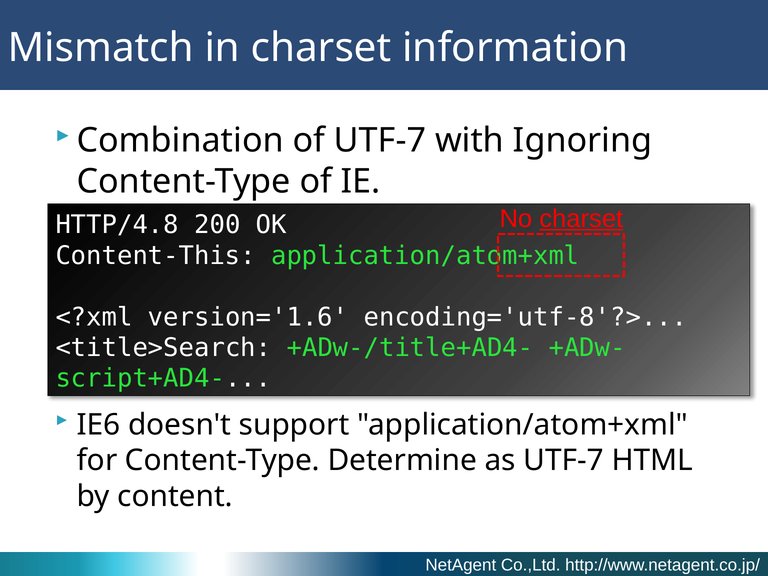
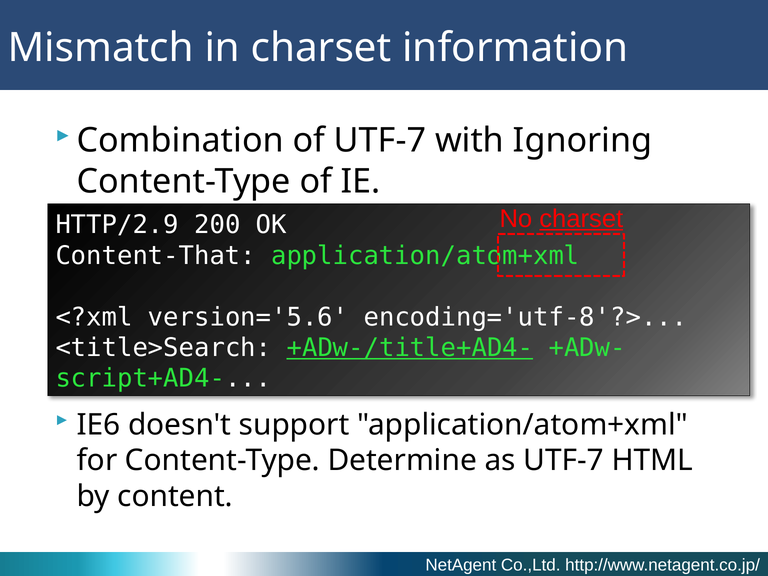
HTTP/4.8: HTTP/4.8 -> HTTP/2.9
Content-This: Content-This -> Content-That
version='1.6: version='1.6 -> version='5.6
+ADw-/title+AD4- underline: none -> present
